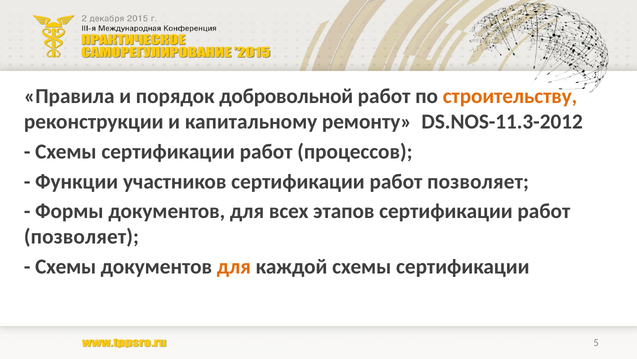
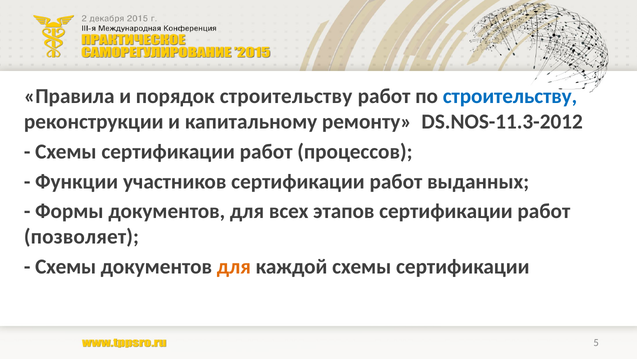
порядок добровольной: добровольной -> строительству
строительству at (510, 96) colour: orange -> blue
участников сертификации работ позволяет: позволяет -> выданных
